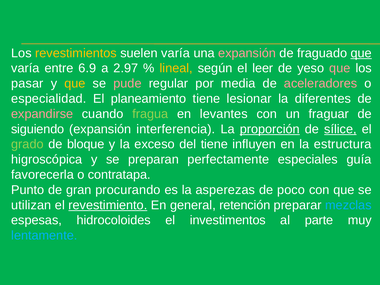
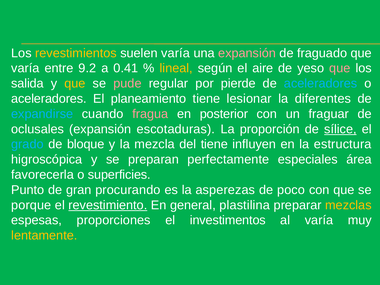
que at (361, 53) underline: present -> none
6.9: 6.9 -> 9.2
2.97: 2.97 -> 0.41
leer: leer -> aire
pasar: pasar -> salida
media: media -> pierde
aceleradores at (321, 83) colour: pink -> light blue
especialidad at (49, 99): especialidad -> aceleradores
expandirse colour: pink -> light blue
fragua colour: light green -> pink
levantes: levantes -> posterior
siguiendo: siguiendo -> oclusales
interferencia: interferencia -> escotaduras
proporción underline: present -> none
grado colour: light green -> light blue
exceso: exceso -> mezcla
guía: guía -> área
contratapa: contratapa -> superficies
utilizan: utilizan -> porque
retención: retención -> plastilina
mezclas colour: light blue -> yellow
hidrocoloides: hidrocoloides -> proporciones
al parte: parte -> varía
lentamente colour: light blue -> yellow
